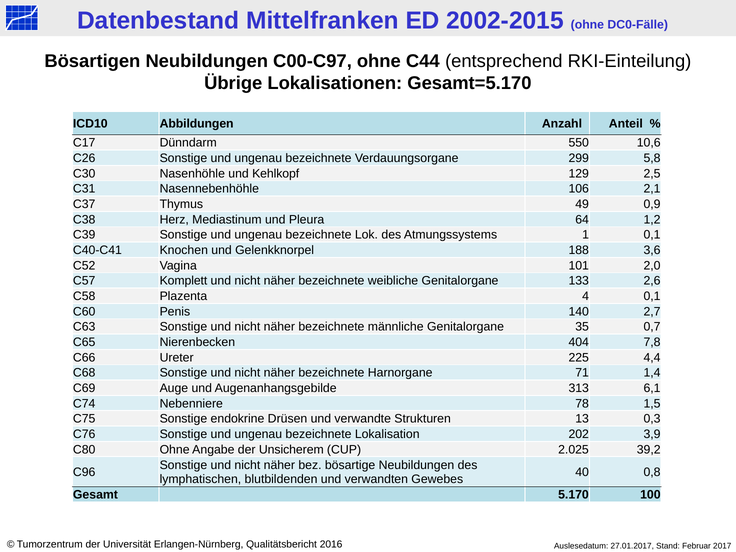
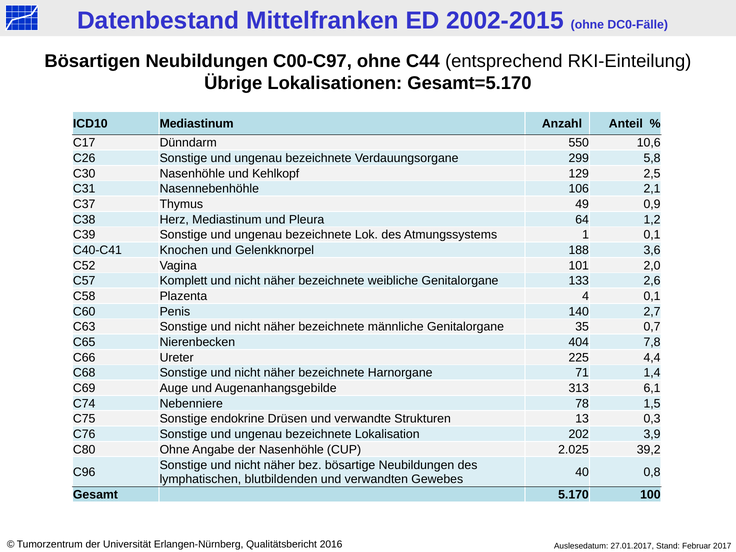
ICD10 Abbildungen: Abbildungen -> Mediastinum
der Unsicherem: Unsicherem -> Nasenhöhle
